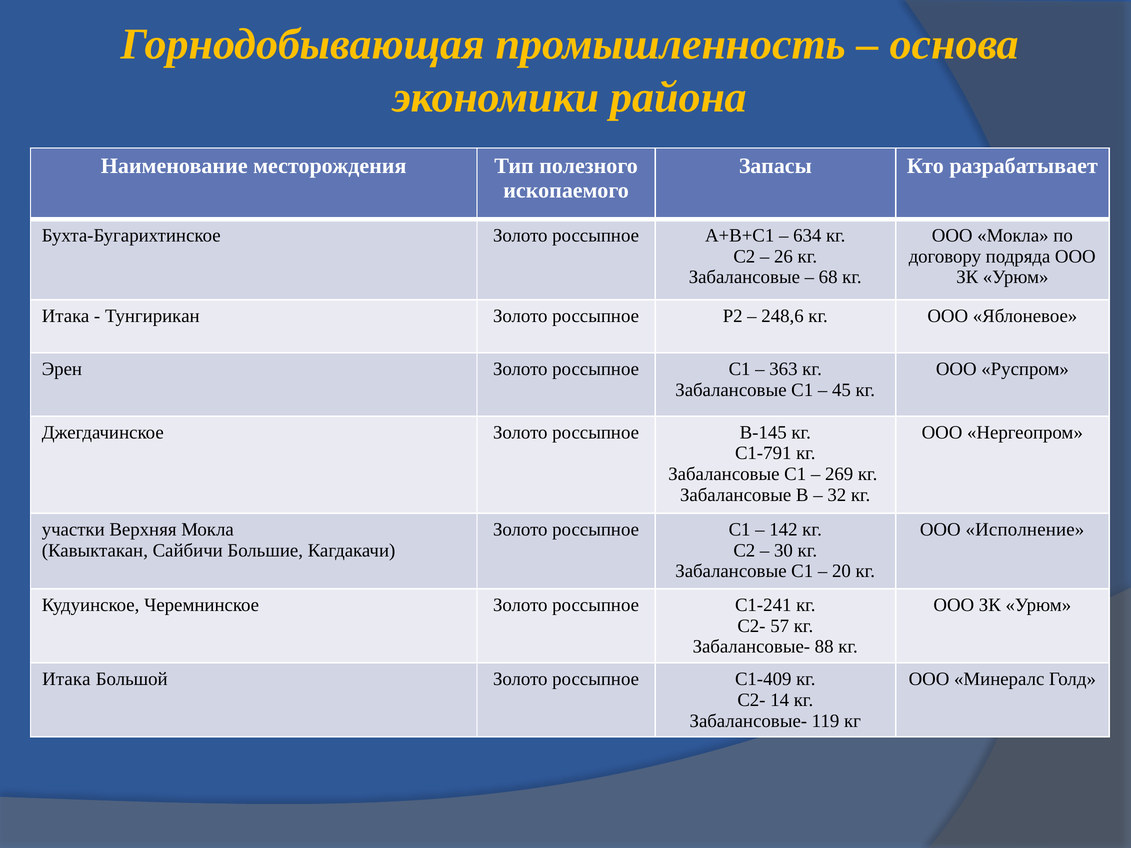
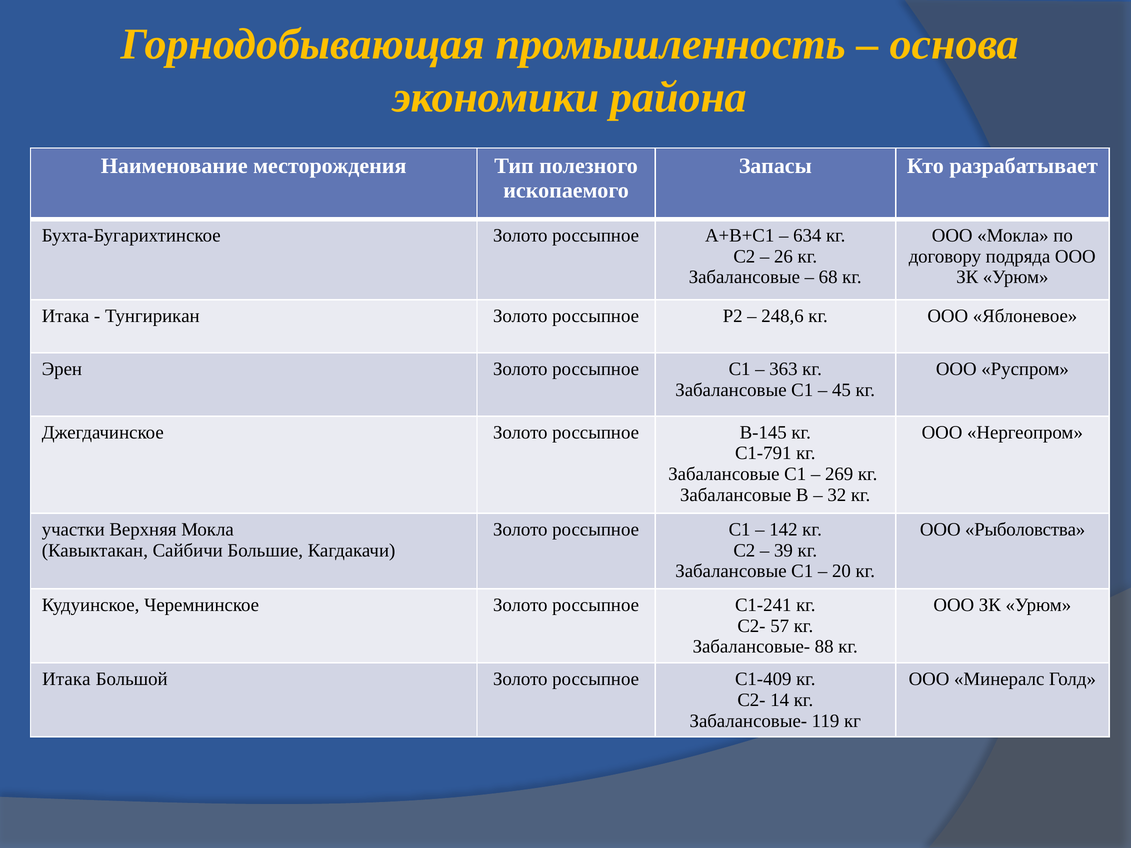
Исполнение: Исполнение -> Рыболовства
30: 30 -> 39
